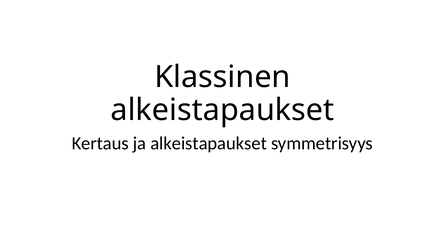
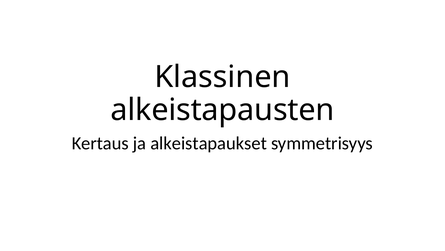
alkeistapaukset at (222, 110): alkeistapaukset -> alkeistapausten
